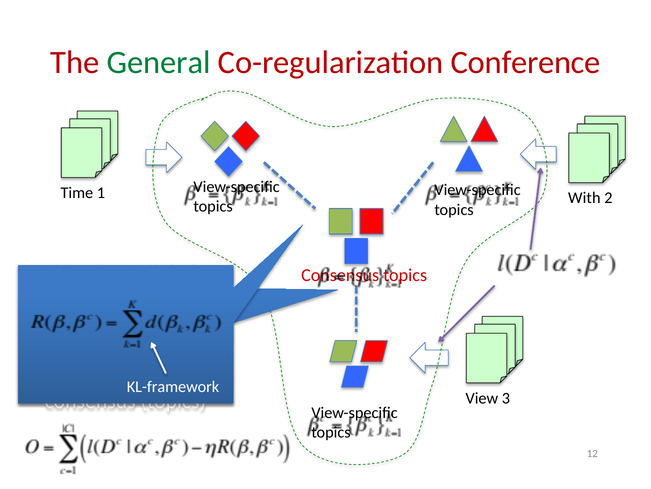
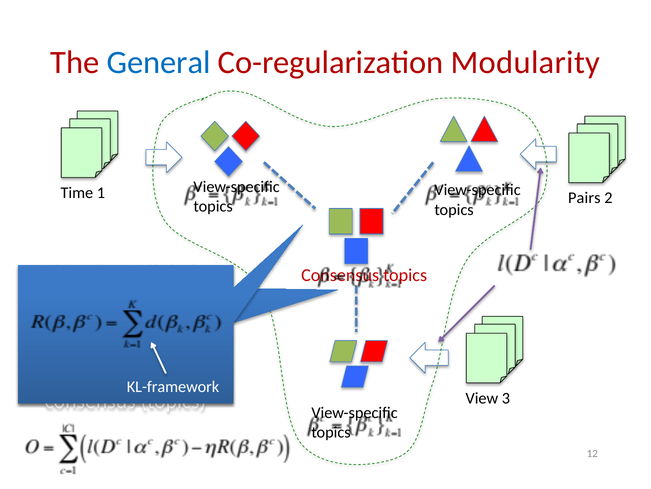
General colour: green -> blue
Conference: Conference -> Modularity
With: With -> Pairs
